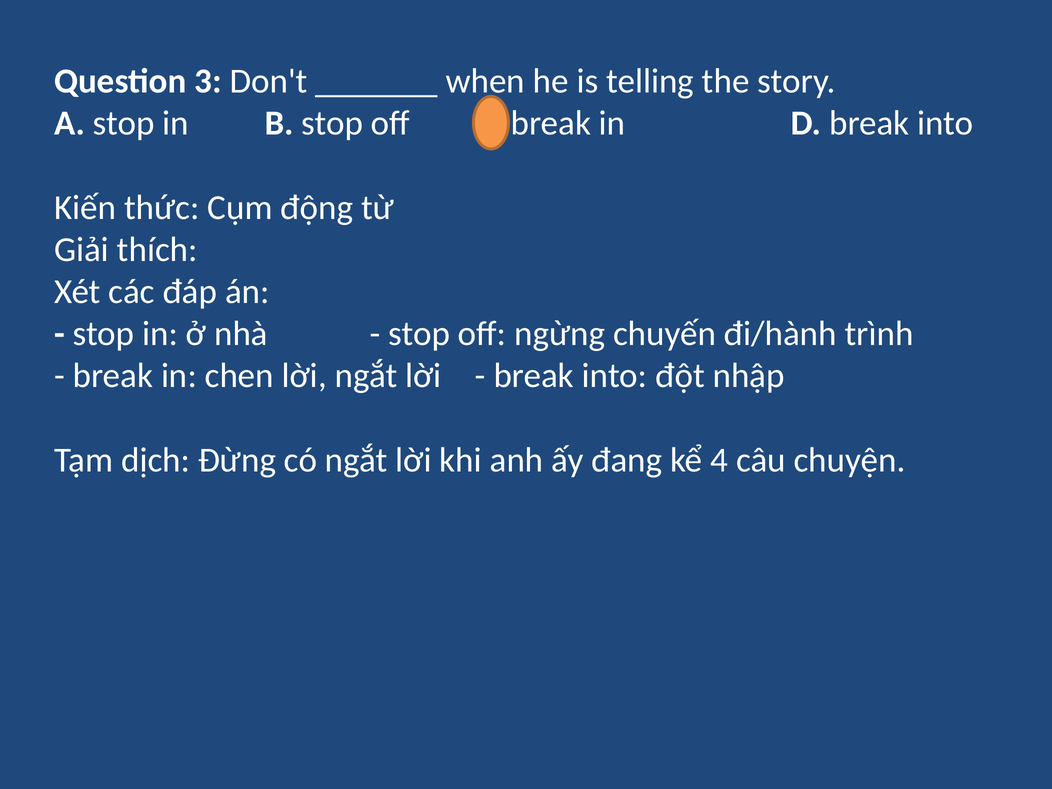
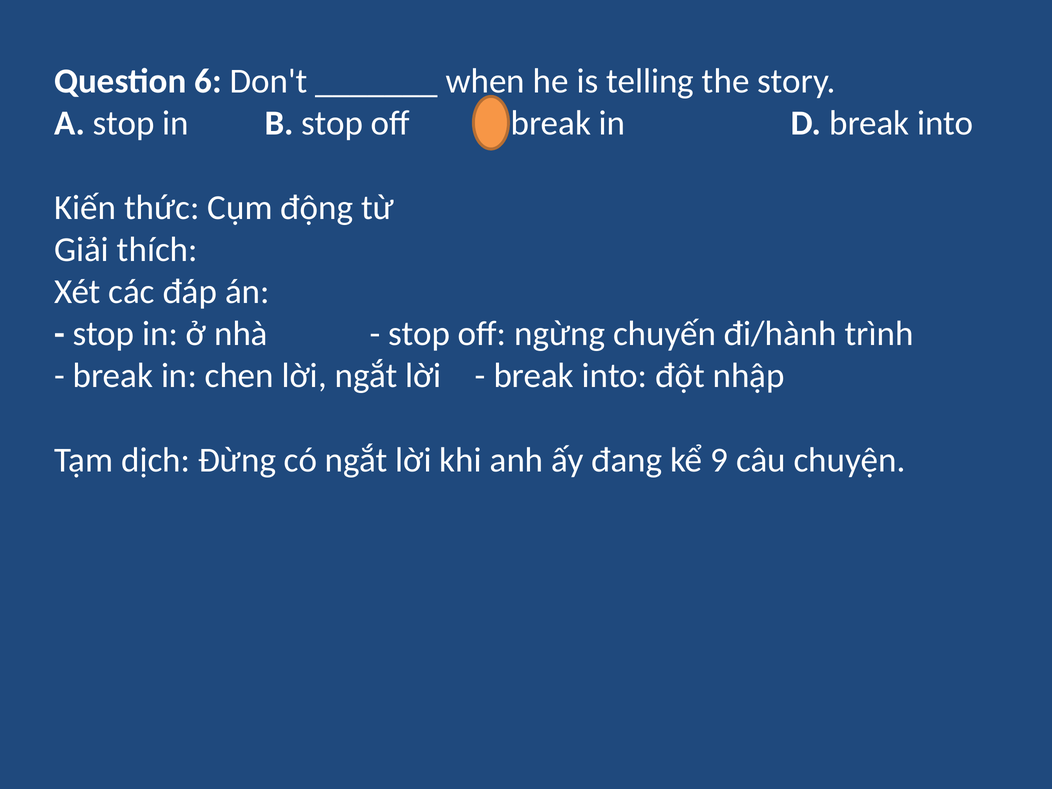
3: 3 -> 6
4: 4 -> 9
